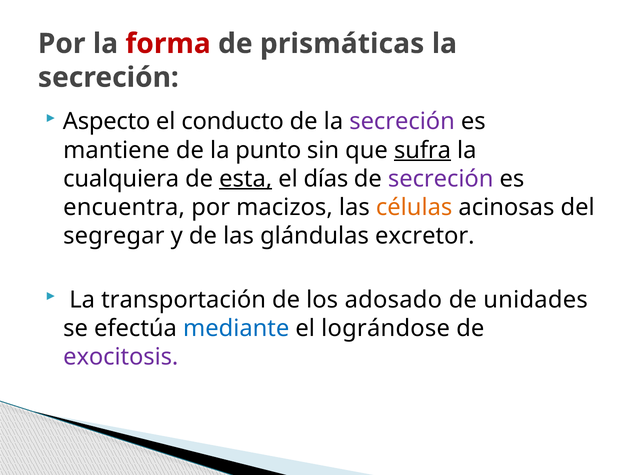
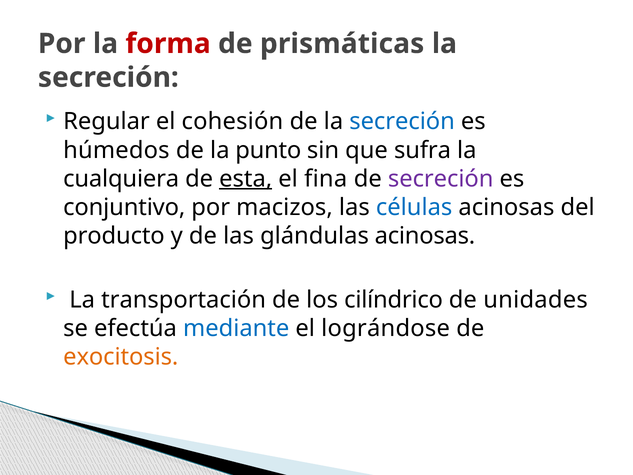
Aspecto: Aspecto -> Regular
conducto: conducto -> cohesión
secreción at (402, 122) colour: purple -> blue
mantiene: mantiene -> húmedos
sufra underline: present -> none
días: días -> fina
encuentra: encuentra -> conjuntivo
células colour: orange -> blue
segregar: segregar -> producto
glándulas excretor: excretor -> acinosas
adosado: adosado -> cilíndrico
exocitosis colour: purple -> orange
